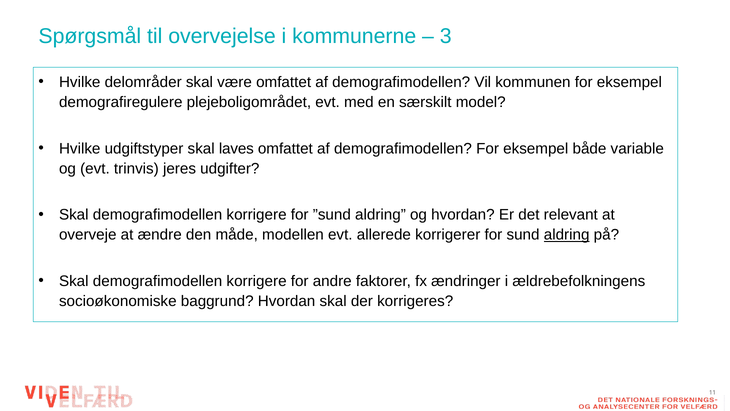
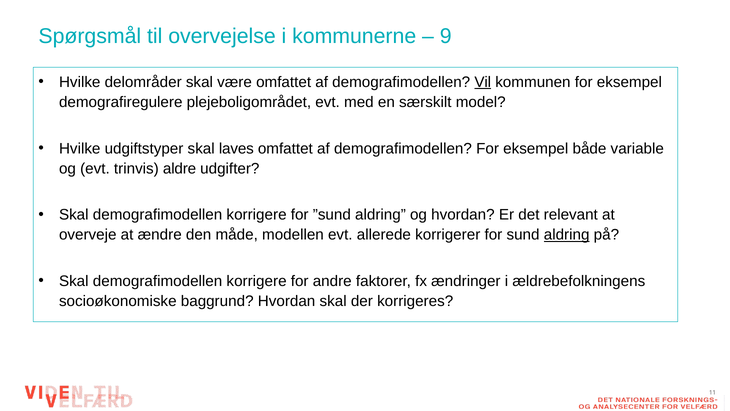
3: 3 -> 9
Vil underline: none -> present
jeres: jeres -> aldre
